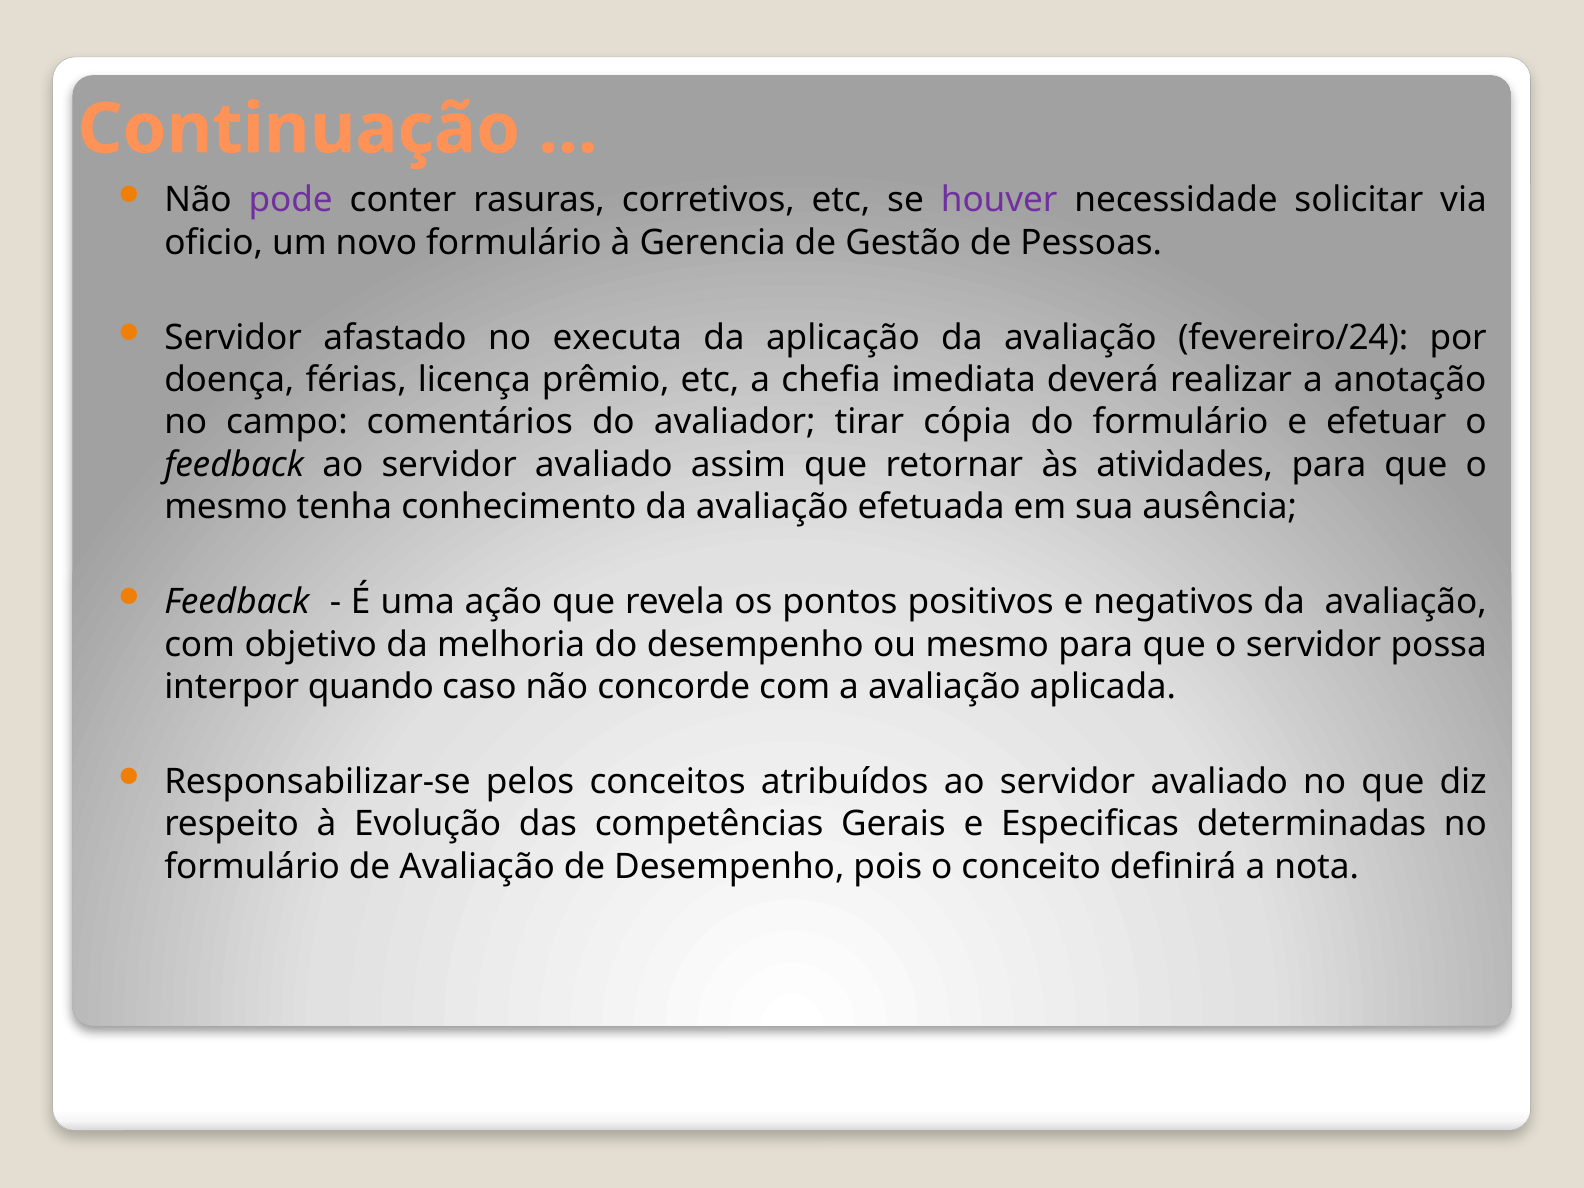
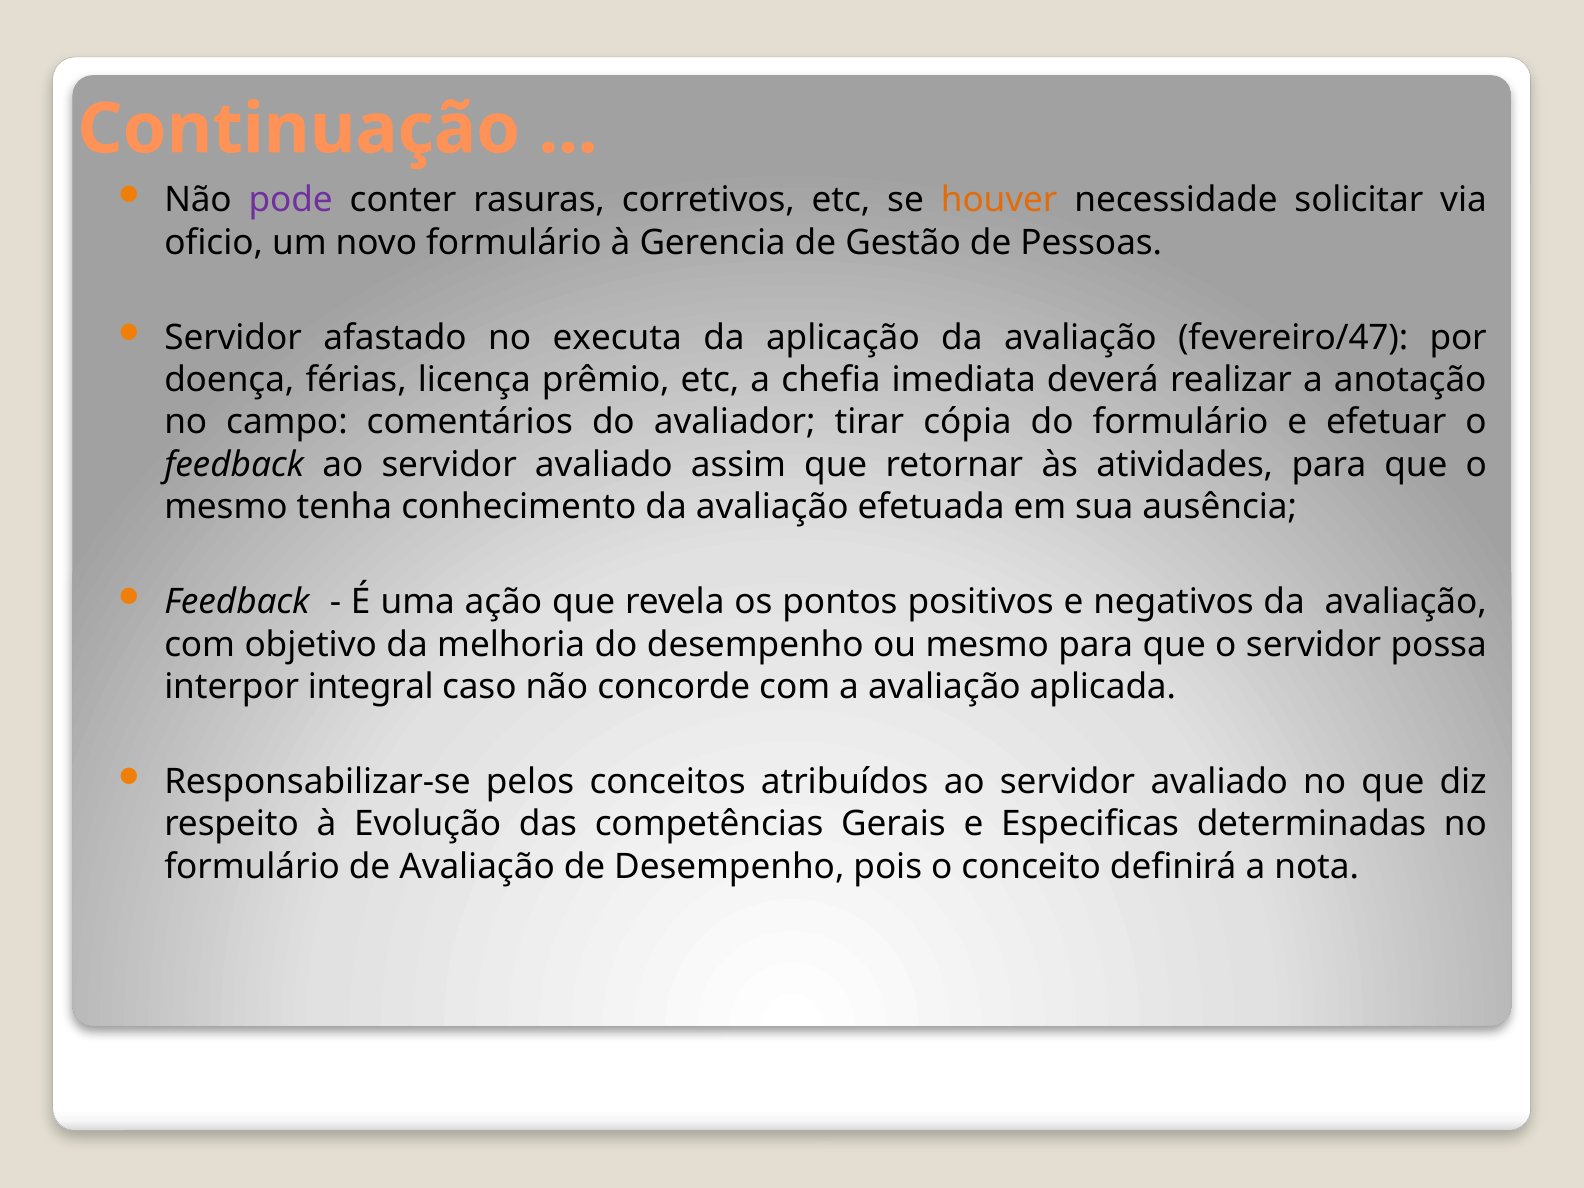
houver colour: purple -> orange
fevereiro/24: fevereiro/24 -> fevereiro/47
quando: quando -> integral
